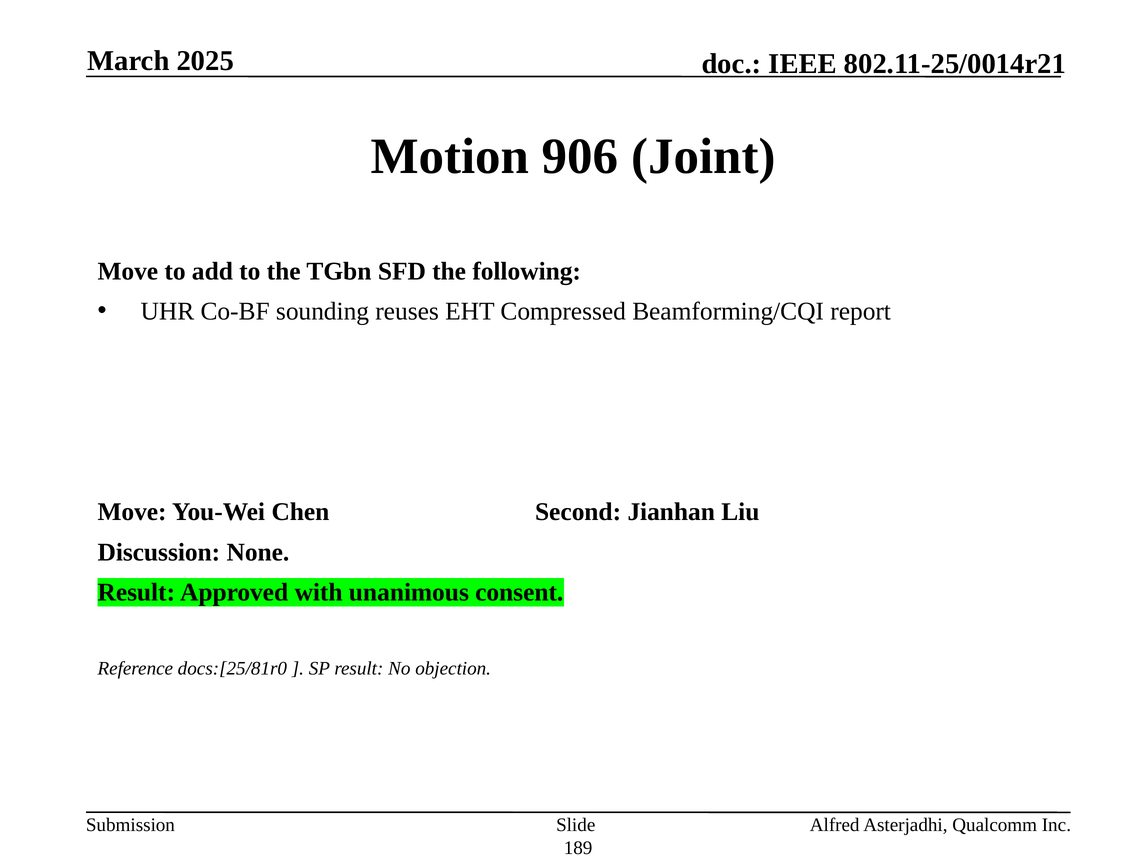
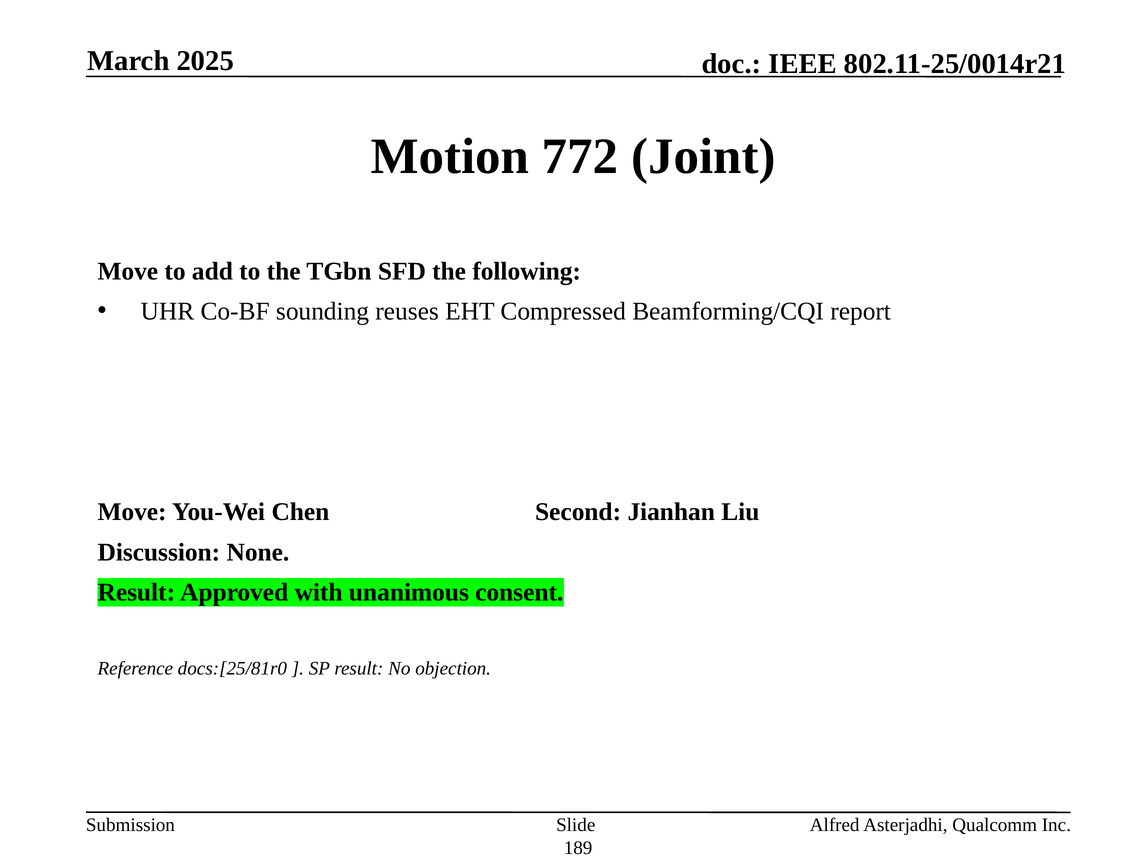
906: 906 -> 772
